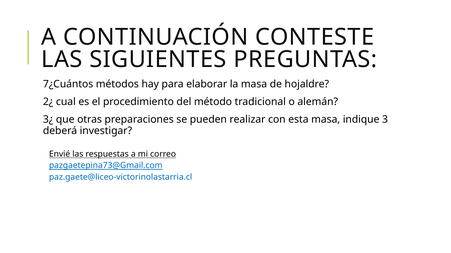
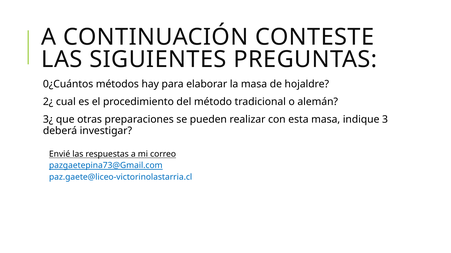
7¿Cuántos: 7¿Cuántos -> 0¿Cuántos
